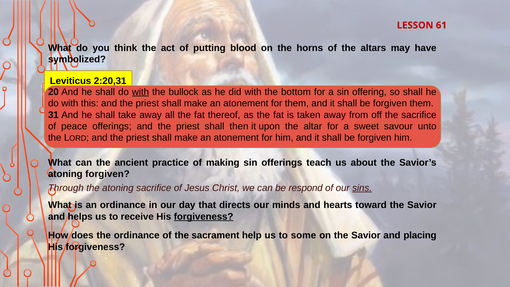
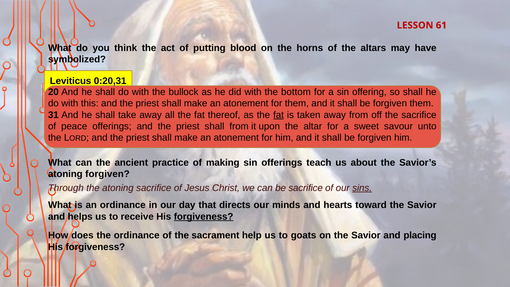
2:20,31: 2:20,31 -> 0:20,31
with at (141, 92) underline: present -> none
fat at (279, 115) underline: none -> present
shall then: then -> from
be respond: respond -> sacrifice
some: some -> goats
